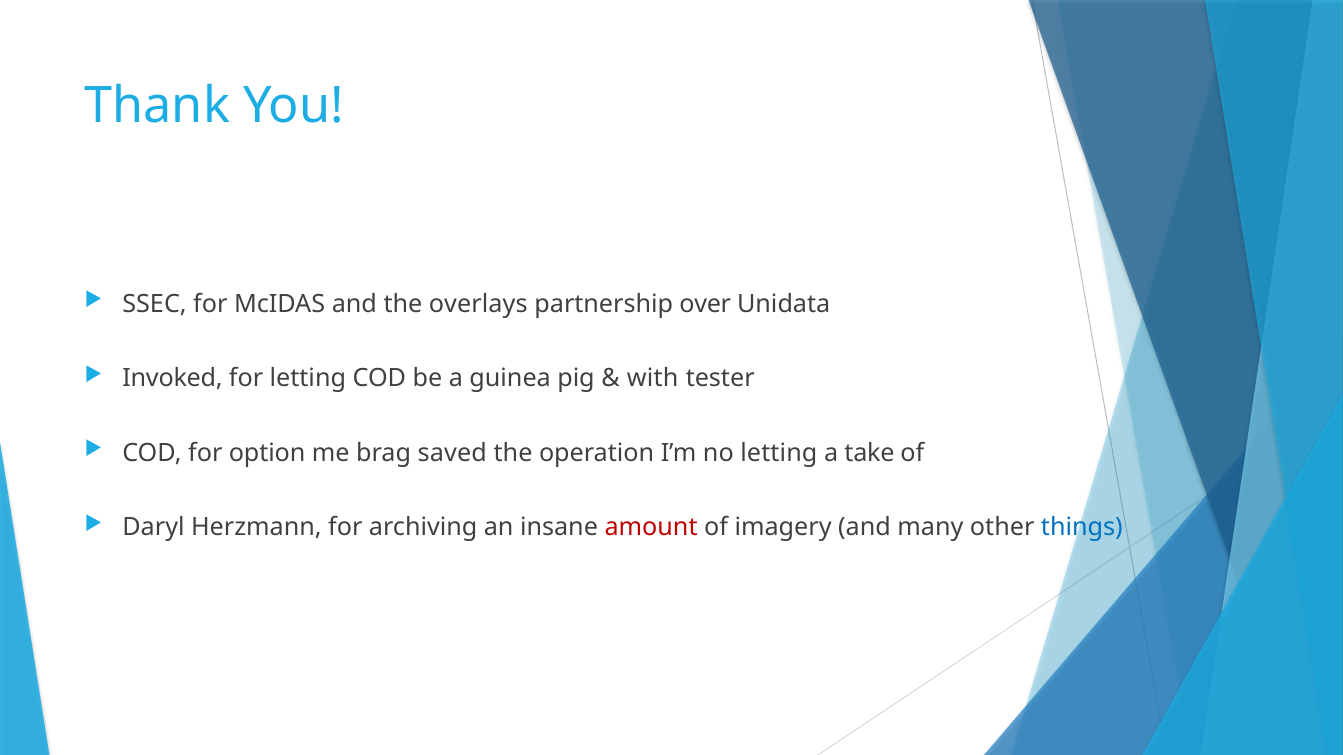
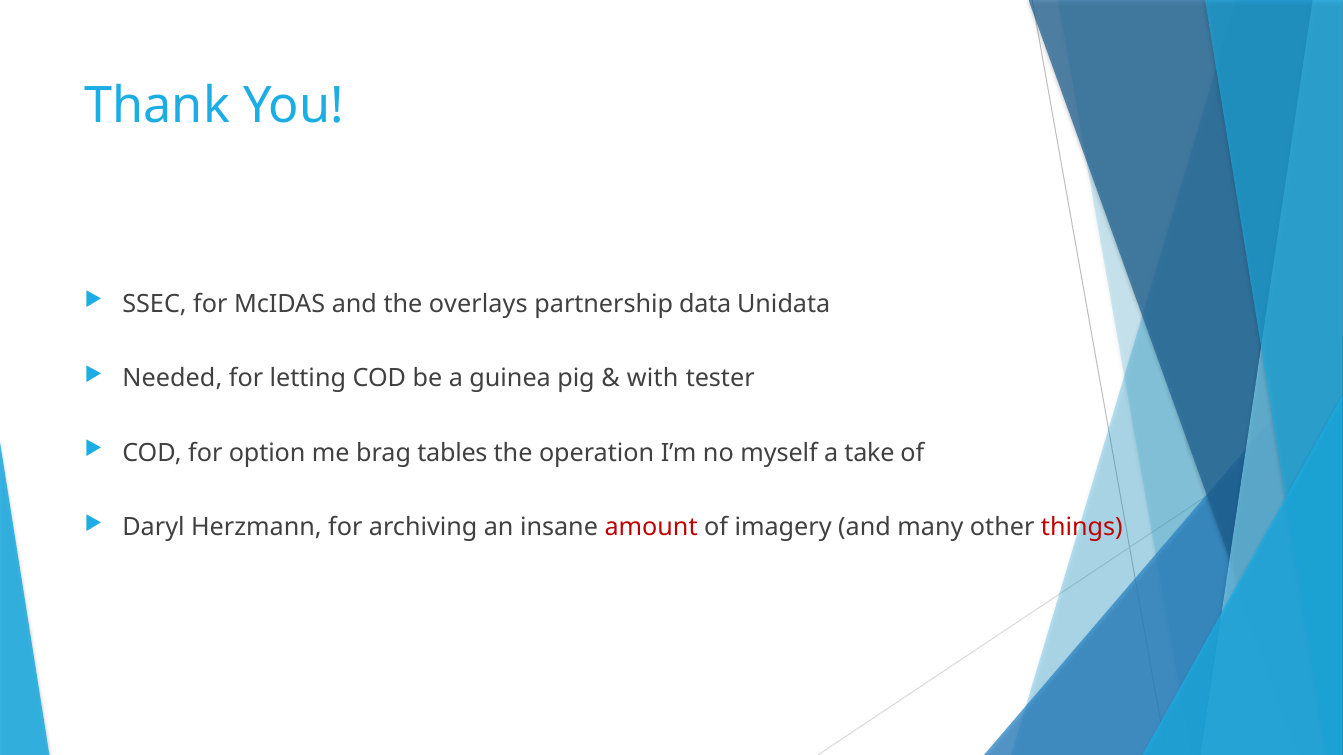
over: over -> data
Invoked: Invoked -> Needed
saved: saved -> tables
no letting: letting -> myself
things colour: blue -> red
